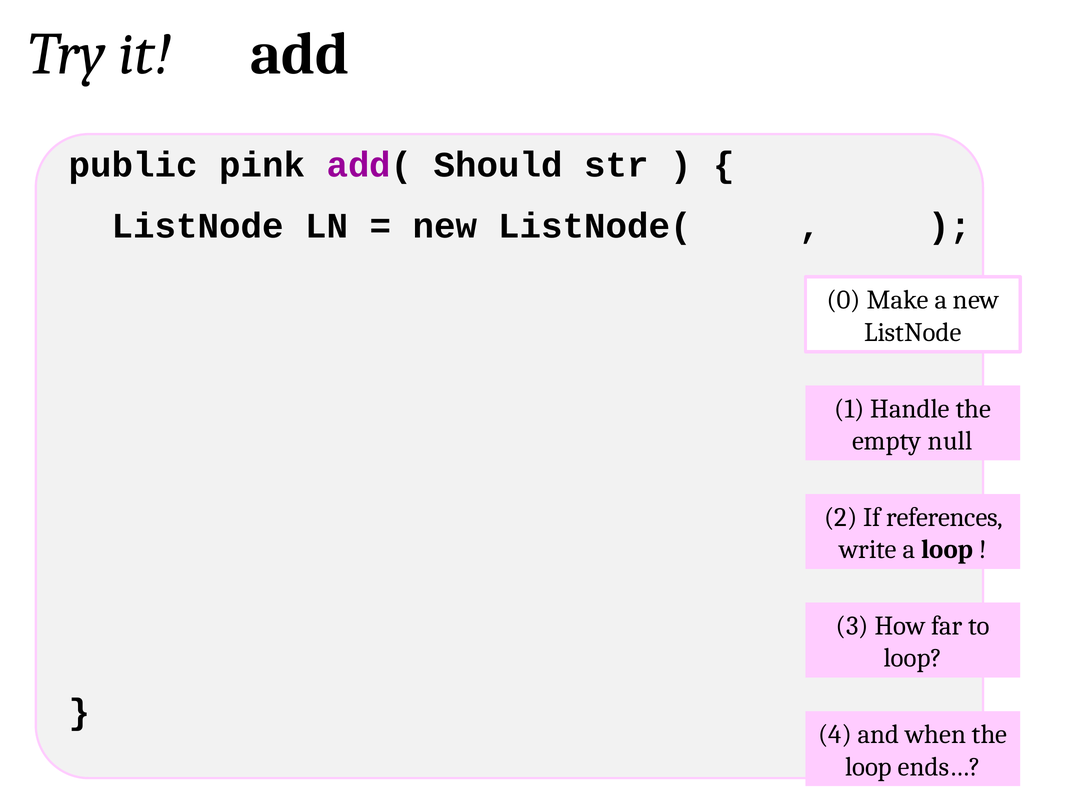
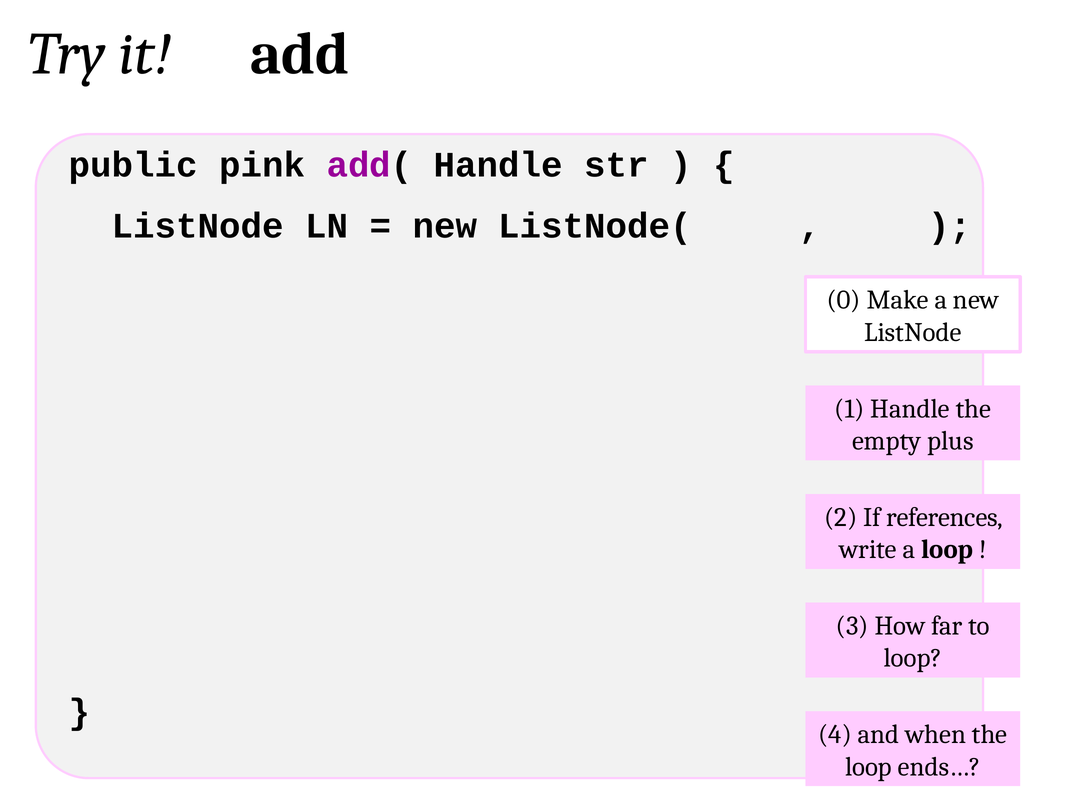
add( Should: Should -> Handle
null: null -> plus
